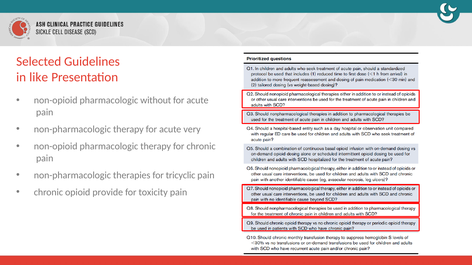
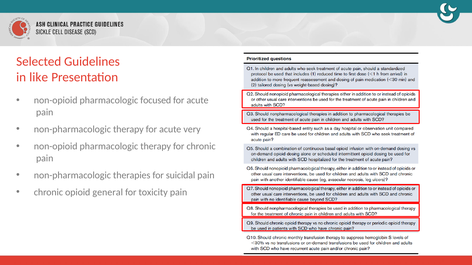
without: without -> focused
tricyclic: tricyclic -> suicidal
provide: provide -> general
